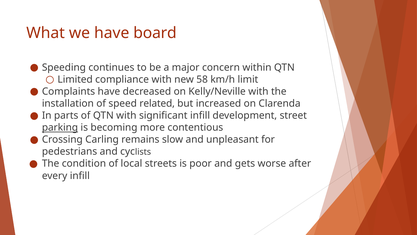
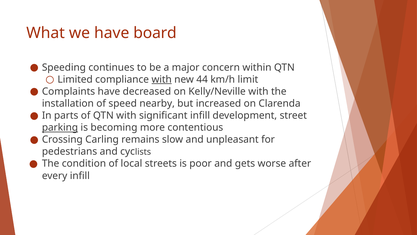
with at (162, 79) underline: none -> present
58: 58 -> 44
related: related -> nearby
